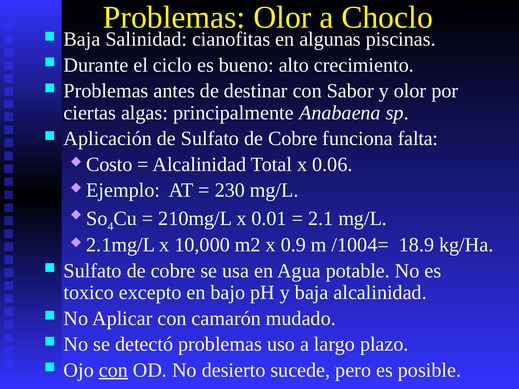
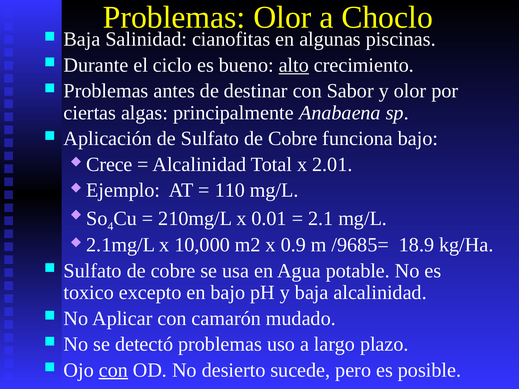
alto underline: none -> present
funciona falta: falta -> bajo
Costo: Costo -> Crece
0.06: 0.06 -> 2.01
230: 230 -> 110
/1004=: /1004= -> /9685=
